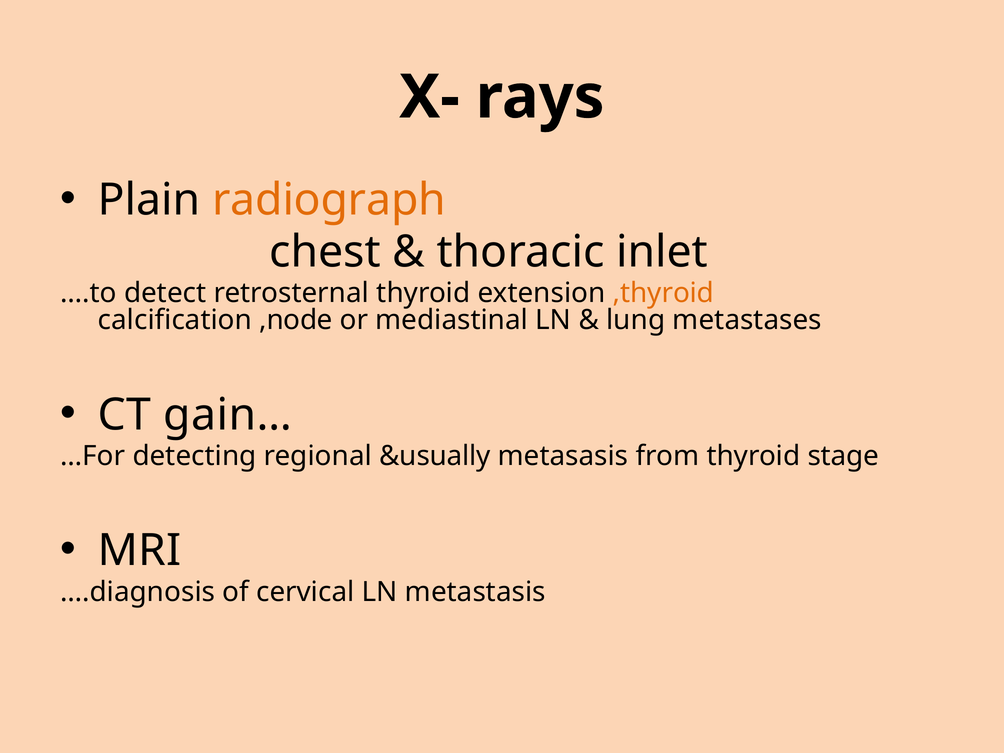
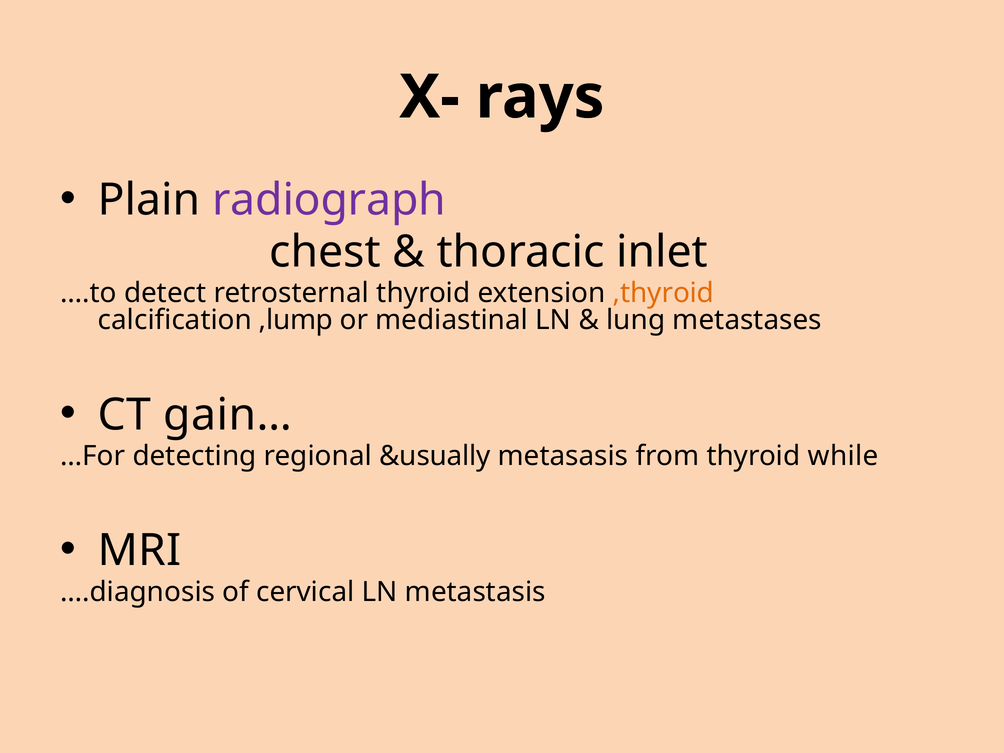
radiograph colour: orange -> purple
,node: ,node -> ,lump
stage: stage -> while
